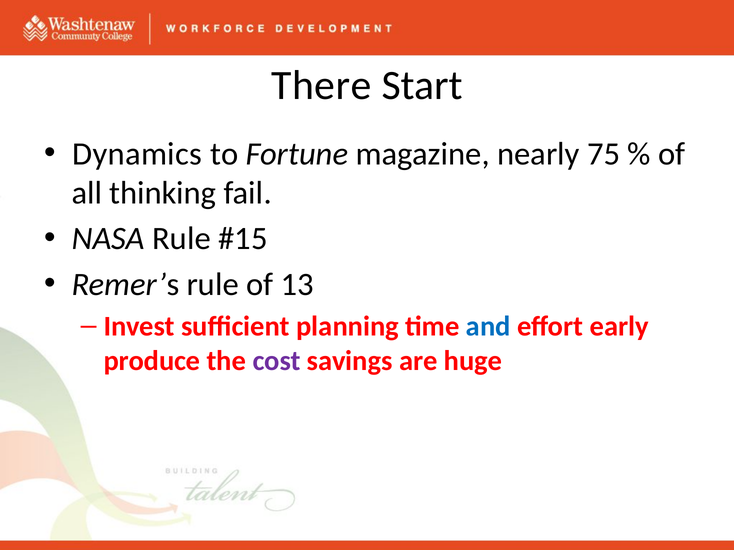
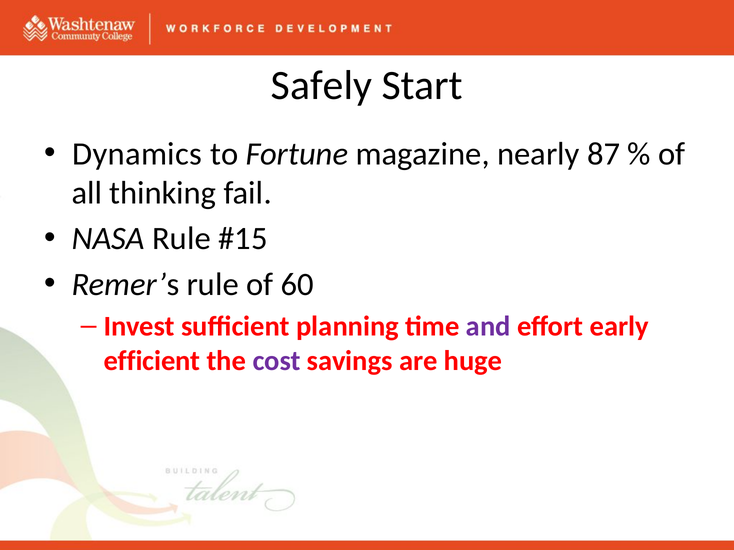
There: There -> Safely
75: 75 -> 87
13: 13 -> 60
and colour: blue -> purple
produce: produce -> efficient
